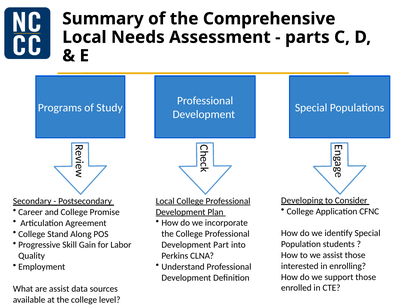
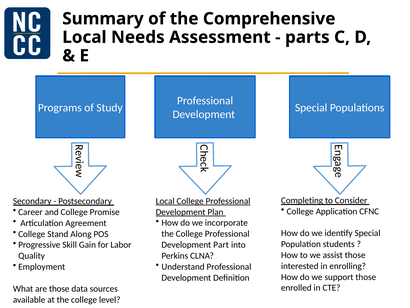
Developing: Developing -> Completing
are assist: assist -> those
